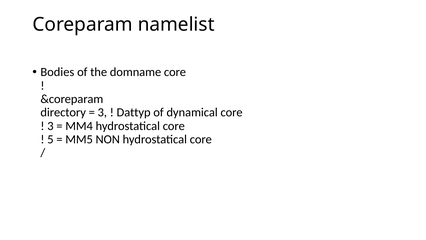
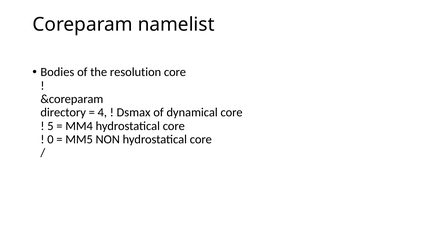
domname: domname -> resolution
3 at (102, 112): 3 -> 4
Dattyp: Dattyp -> Dsmax
3 at (50, 126): 3 -> 5
5: 5 -> 0
